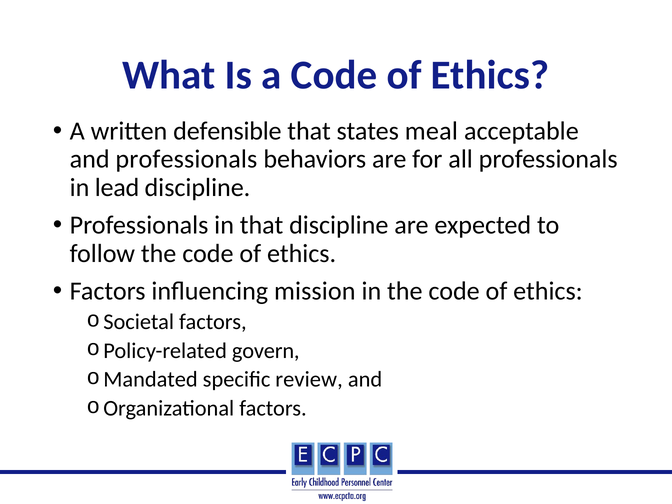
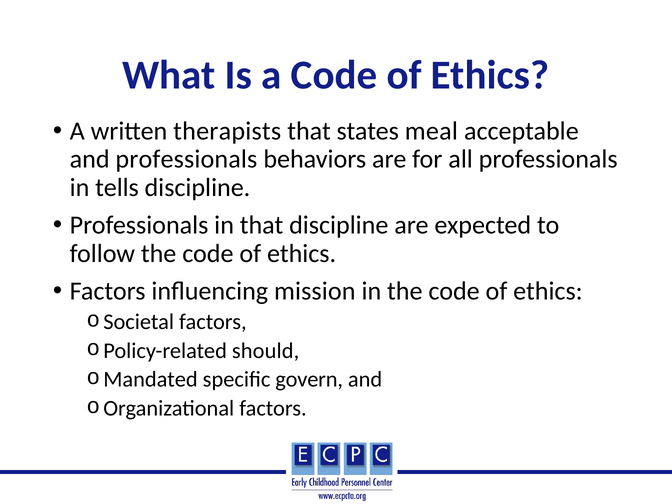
defensible: defensible -> therapists
lead: lead -> tells
govern: govern -> should
review: review -> govern
